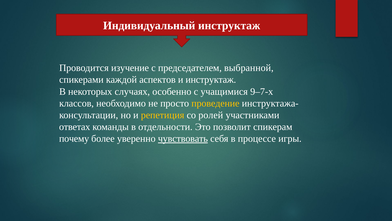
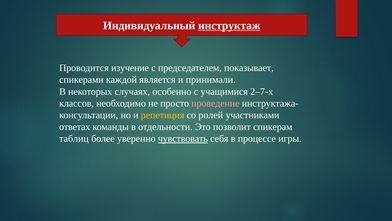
инструктаж at (229, 26) underline: none -> present
выбранной: выбранной -> показывает
аспектов: аспектов -> является
и инструктаж: инструктаж -> принимали
9–7-х: 9–7-х -> 2–7-х
проведение colour: yellow -> pink
почему: почему -> таблиц
